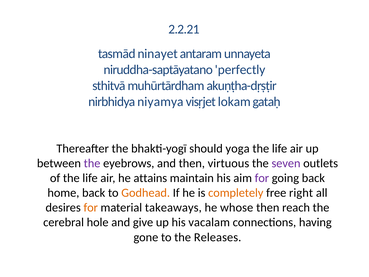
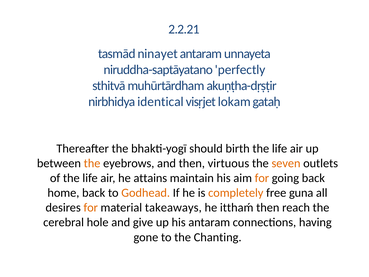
niyamya: niyamya -> identical
yoga: yoga -> birth
the at (92, 163) colour: purple -> orange
seven colour: purple -> orange
for at (262, 178) colour: purple -> orange
right: right -> guna
whose: whose -> itthaḿ
his vacalam: vacalam -> antaram
Releases: Releases -> Chanting
